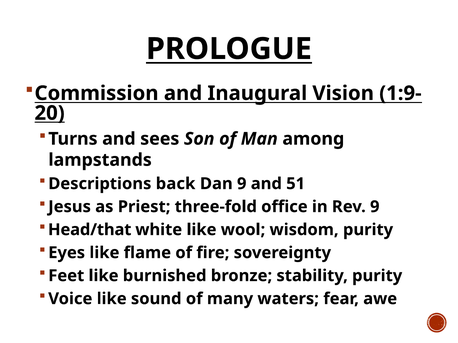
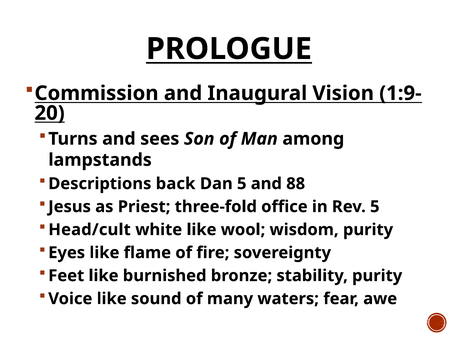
Dan 9: 9 -> 5
51: 51 -> 88
Rev 9: 9 -> 5
Head/that: Head/that -> Head/cult
